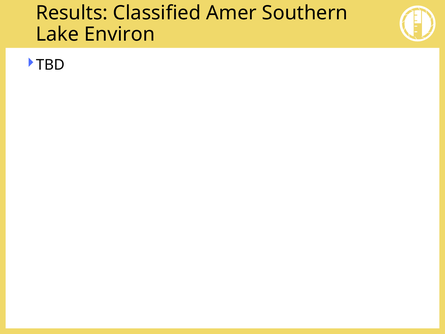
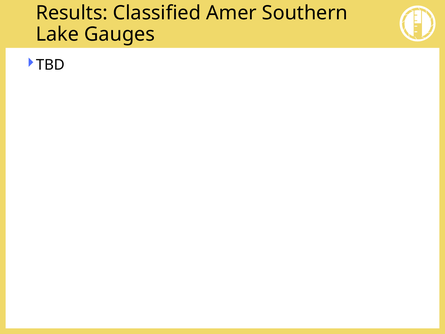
Environ: Environ -> Gauges
